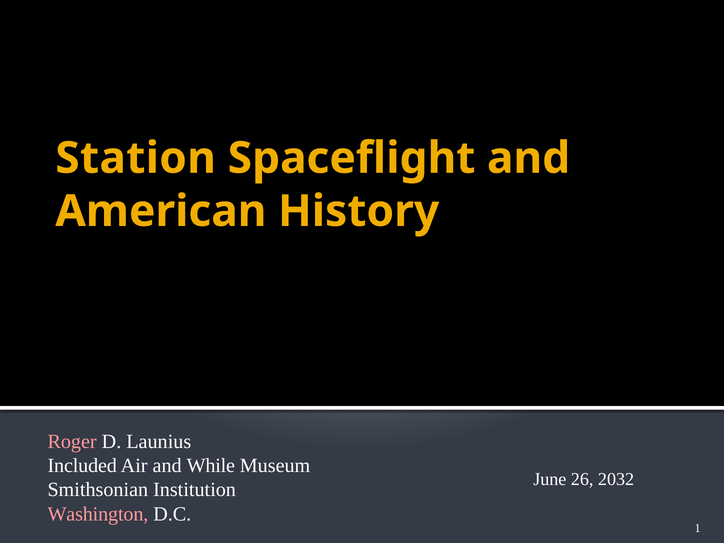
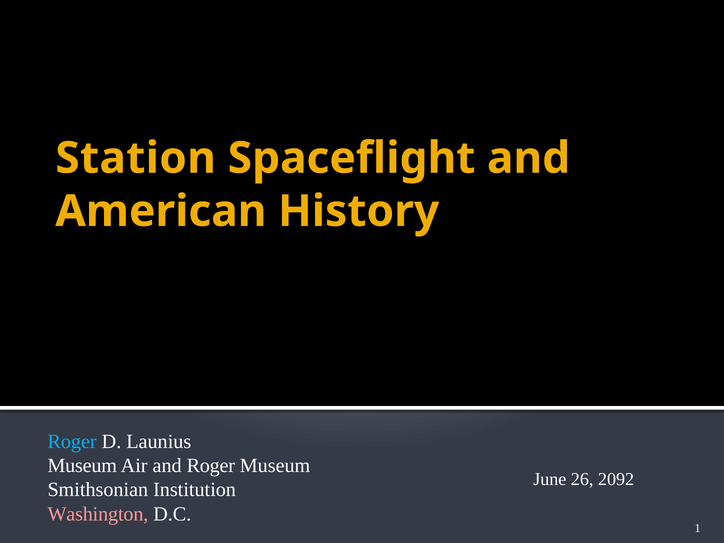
Roger at (72, 442) colour: pink -> light blue
Included at (82, 466): Included -> Museum
and While: While -> Roger
2032: 2032 -> 2092
